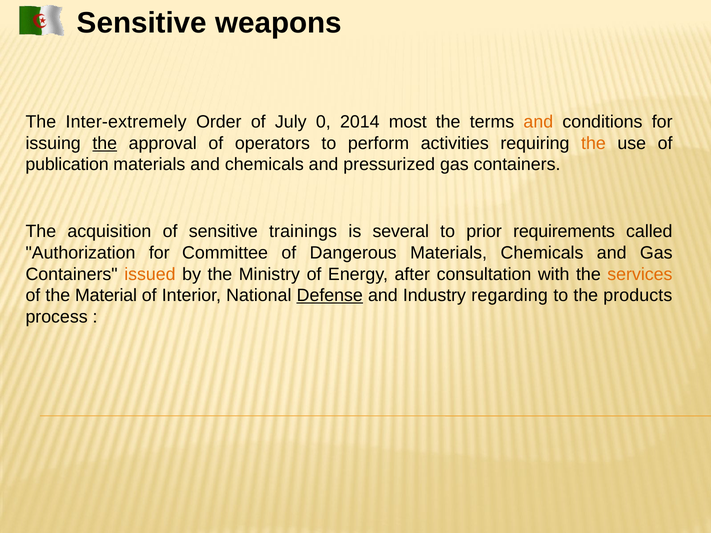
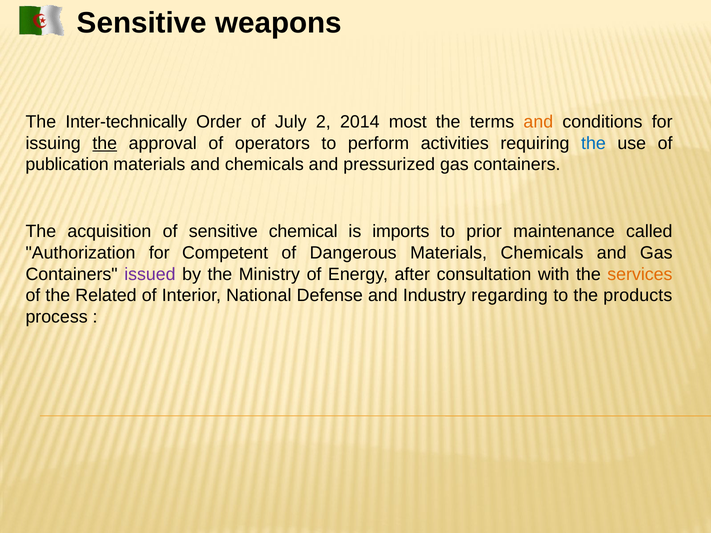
Inter-extremely: Inter-extremely -> Inter-technically
0: 0 -> 2
the at (593, 143) colour: orange -> blue
trainings: trainings -> chemical
several: several -> imports
requirements: requirements -> maintenance
Committee: Committee -> Competent
issued colour: orange -> purple
Material: Material -> Related
Defense underline: present -> none
